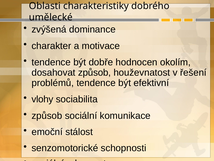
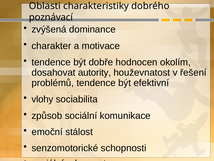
umělecké: umělecké -> poznávací
dosahovat způsob: způsob -> autority
